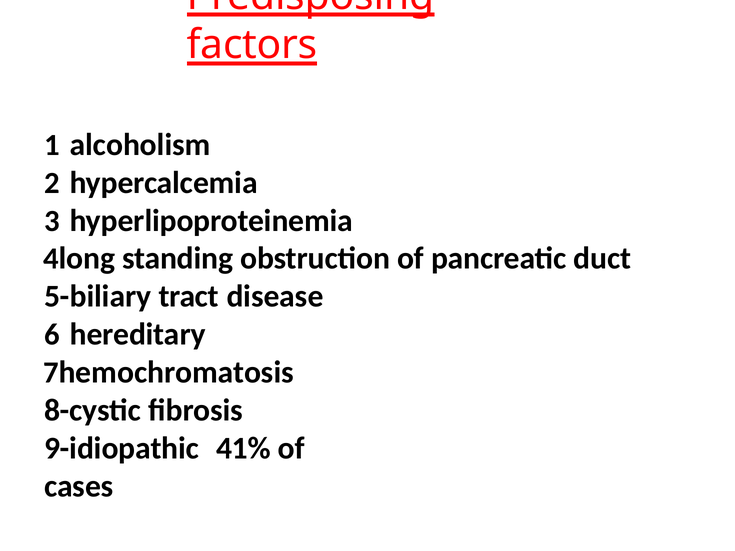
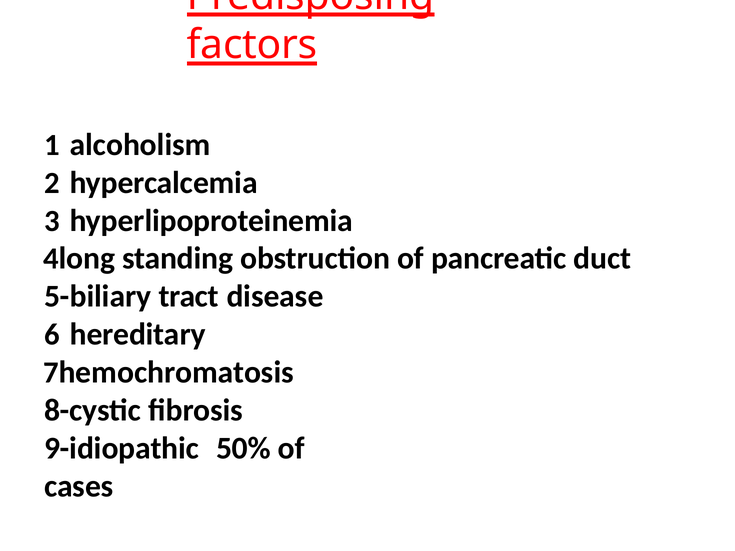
41%: 41% -> 50%
